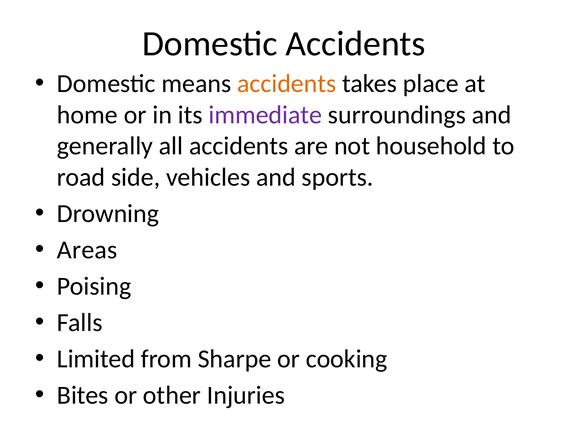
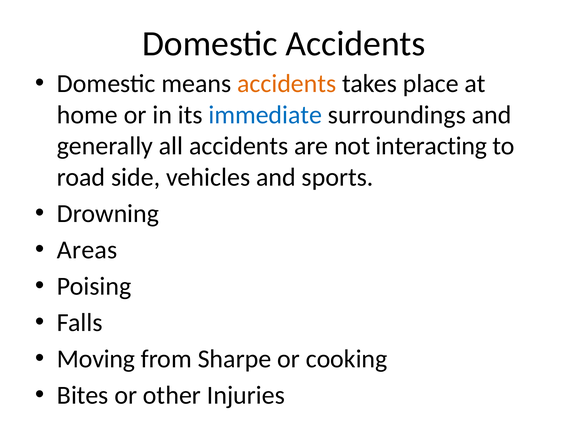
immediate colour: purple -> blue
household: household -> interacting
Limited: Limited -> Moving
